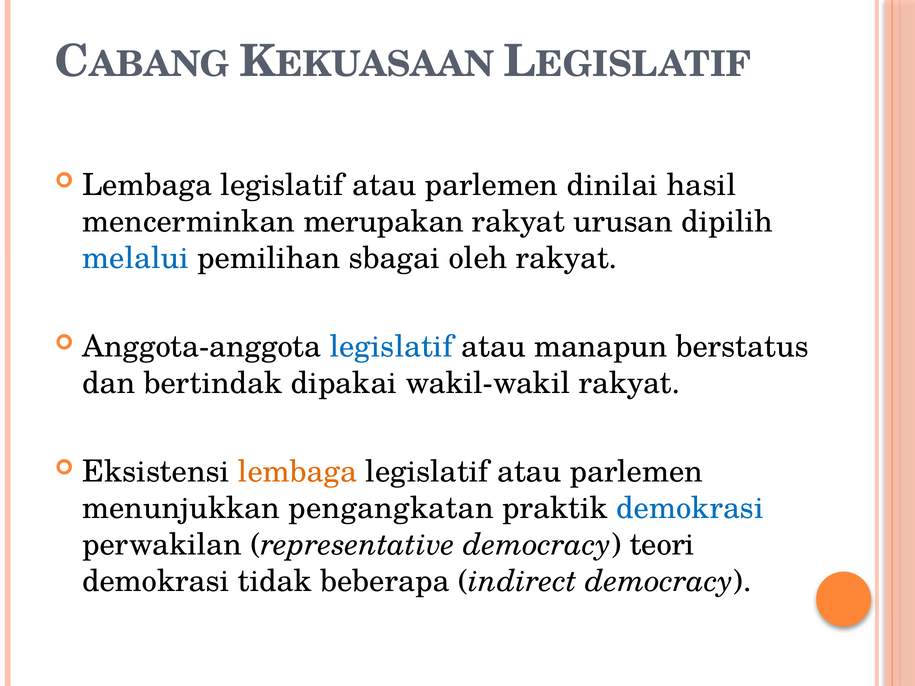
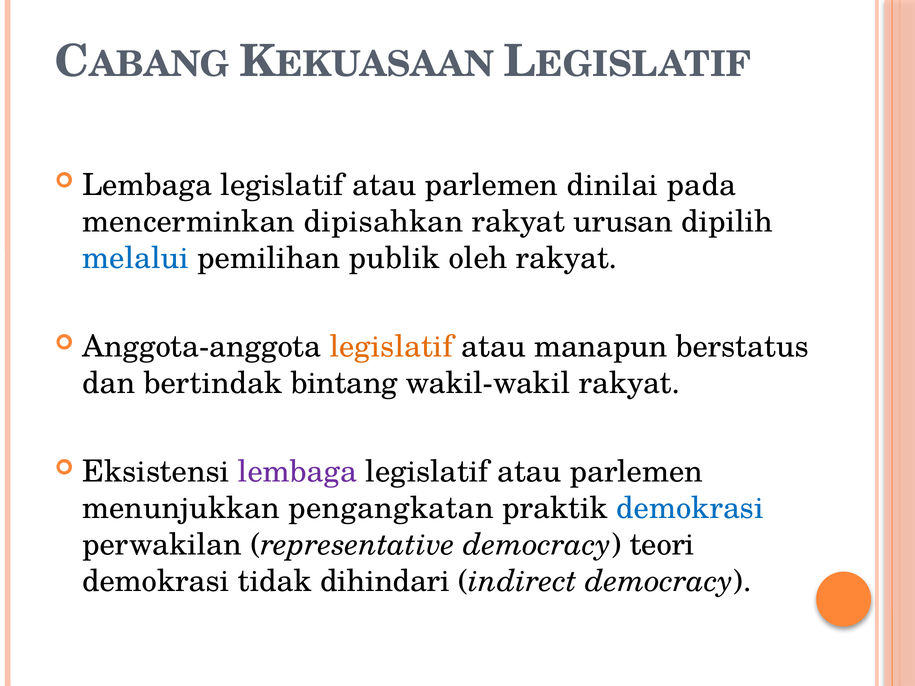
hasil: hasil -> pada
merupakan: merupakan -> dipisahkan
sbagai: sbagai -> publik
legislatif at (391, 347) colour: blue -> orange
dipakai: dipakai -> bintang
lembaga at (298, 472) colour: orange -> purple
beberapa: beberapa -> dihindari
